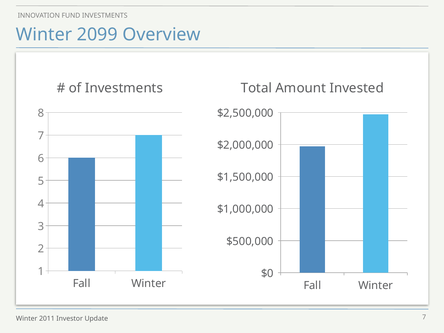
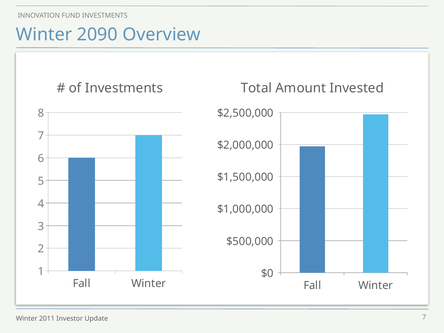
2099: 2099 -> 2090
